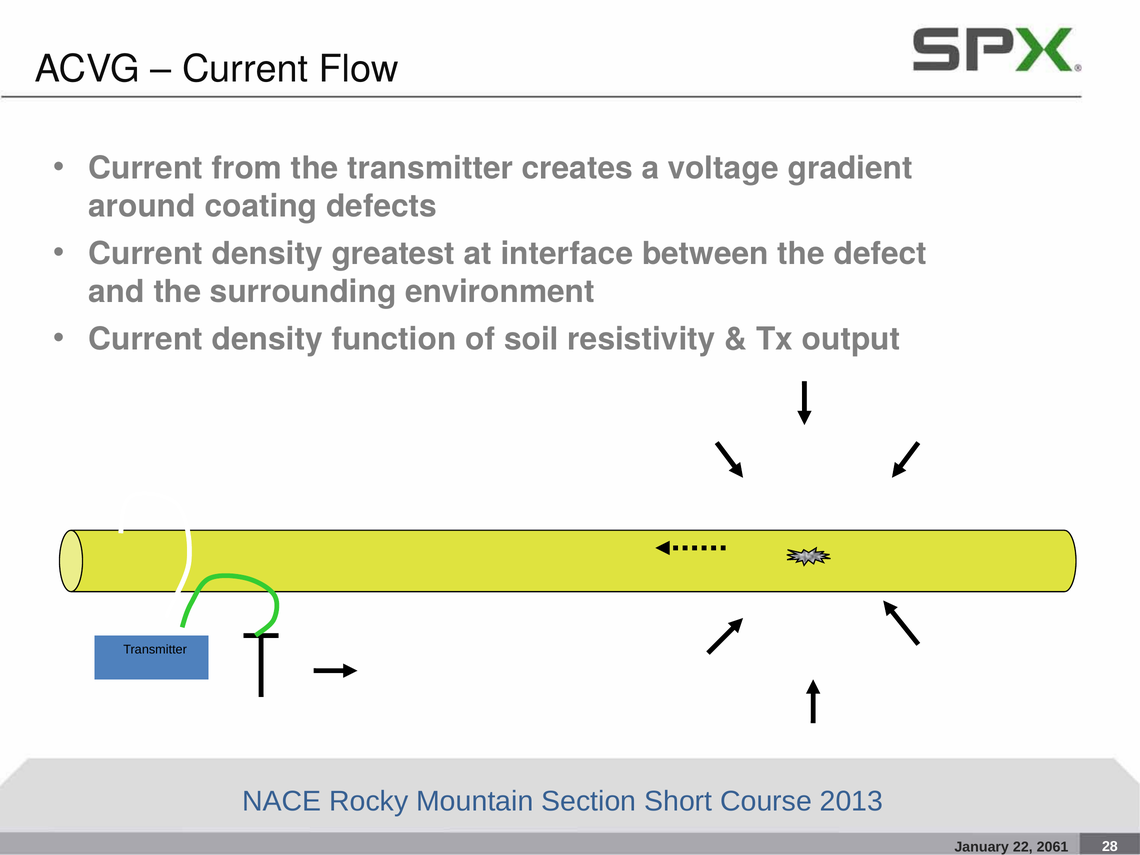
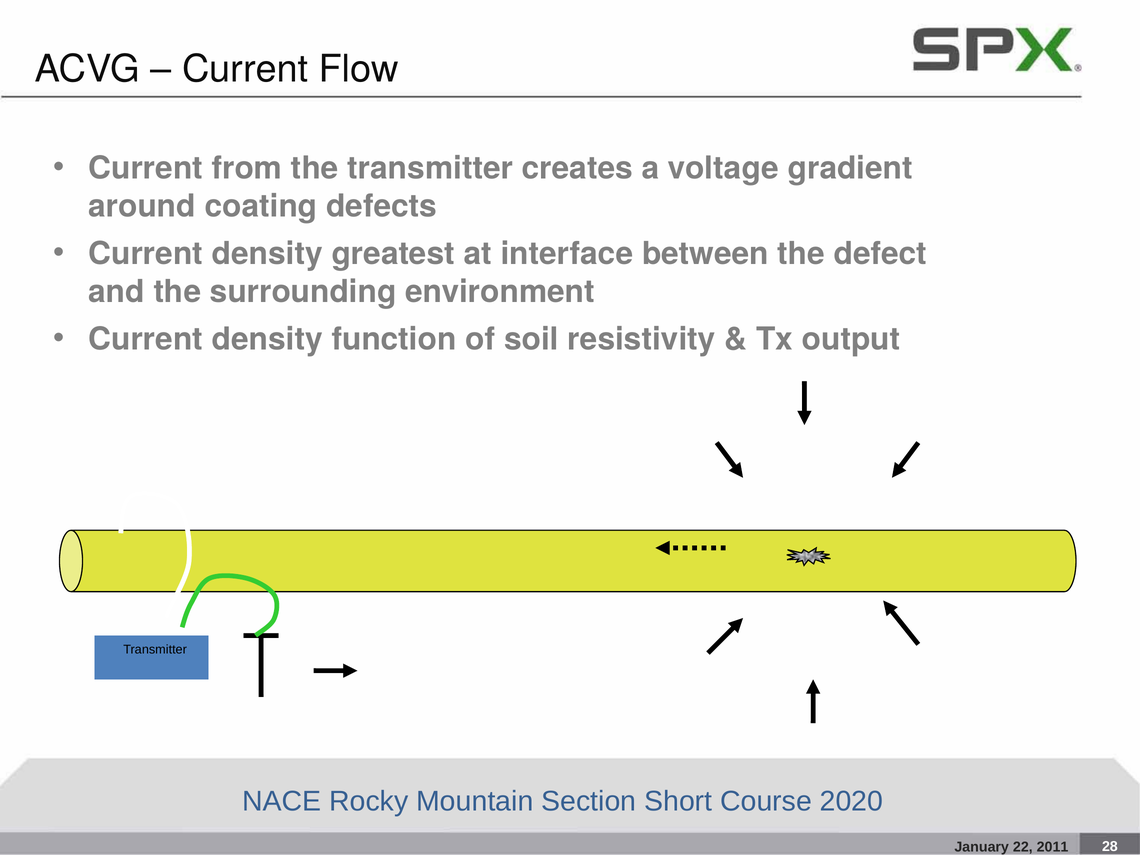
2013: 2013 -> 2020
2061: 2061 -> 2011
